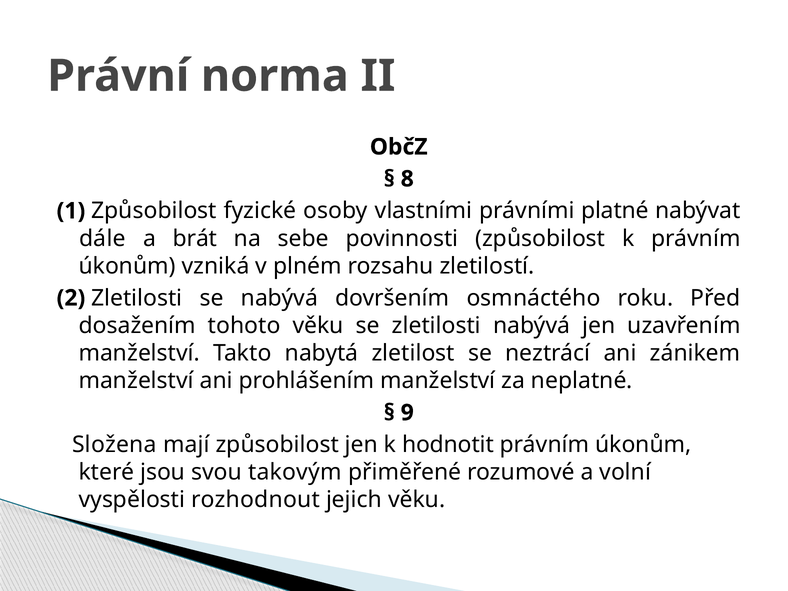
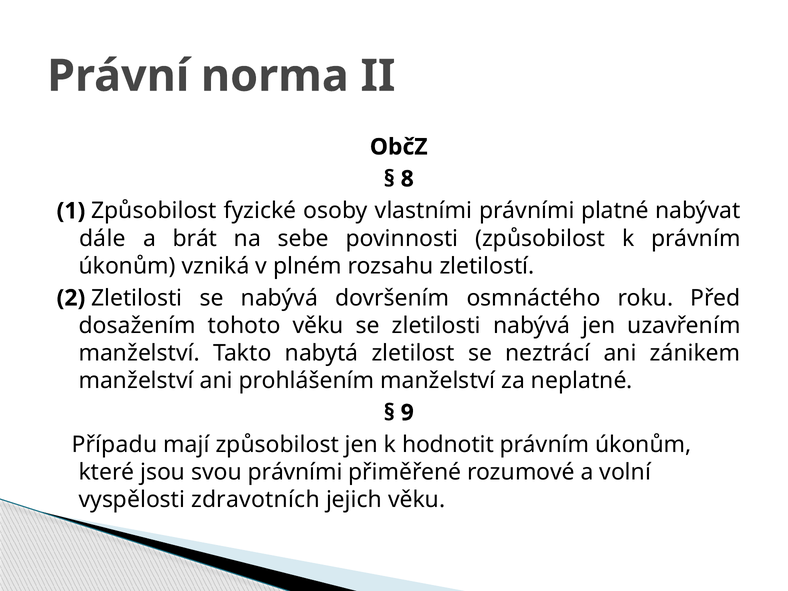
Složena: Složena -> Případu
svou takovým: takovým -> právními
rozhodnout: rozhodnout -> zdravotních
